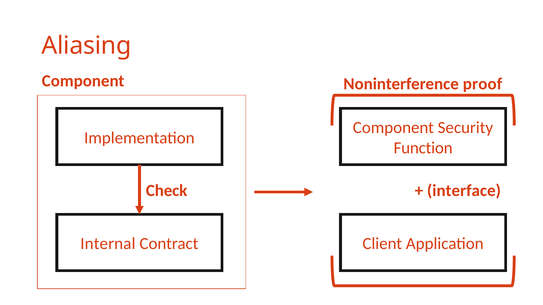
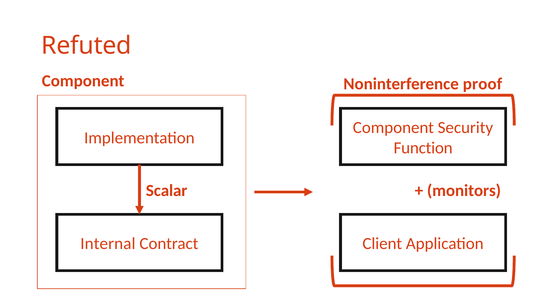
Aliasing: Aliasing -> Refuted
Check: Check -> Scalar
interface: interface -> monitors
